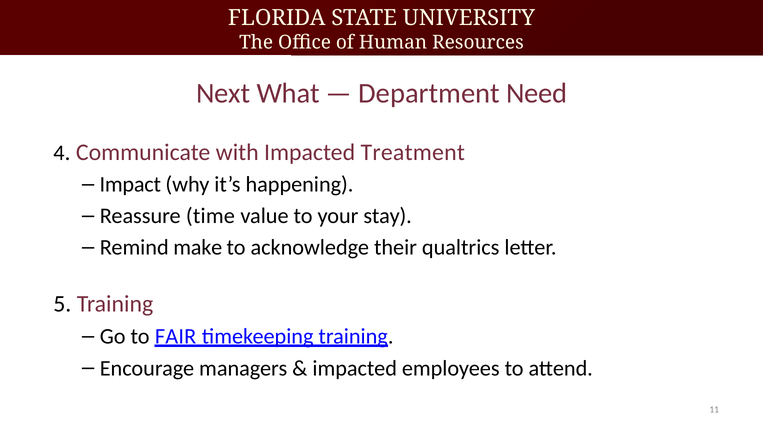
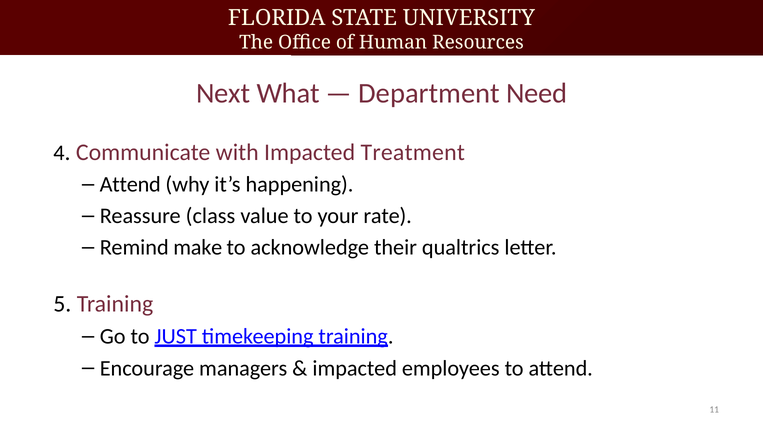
Impact at (130, 185): Impact -> Attend
time: time -> class
stay: stay -> rate
FAIR: FAIR -> JUST
